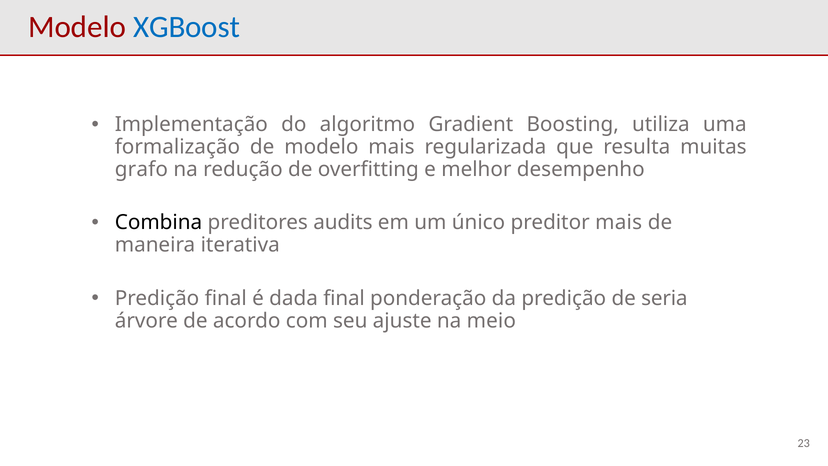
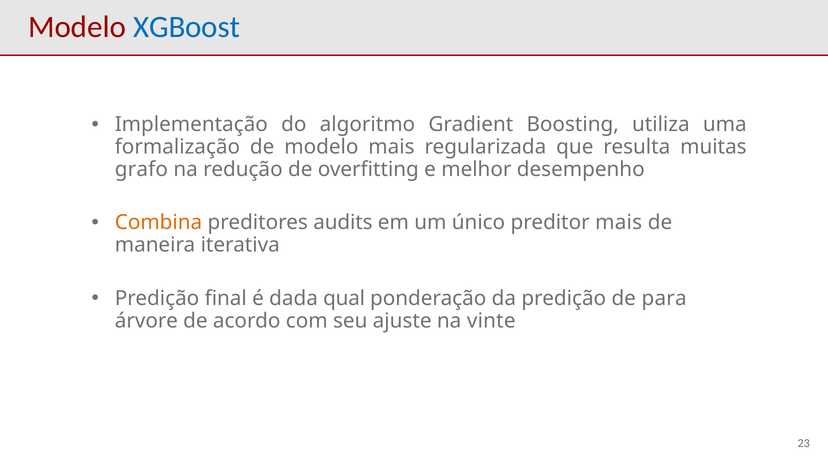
Combina colour: black -> orange
dada final: final -> qual
seria: seria -> para
meio: meio -> vinte
